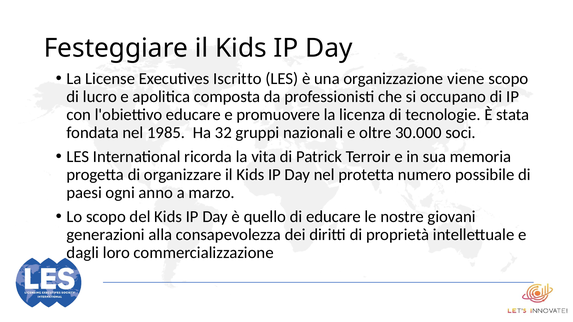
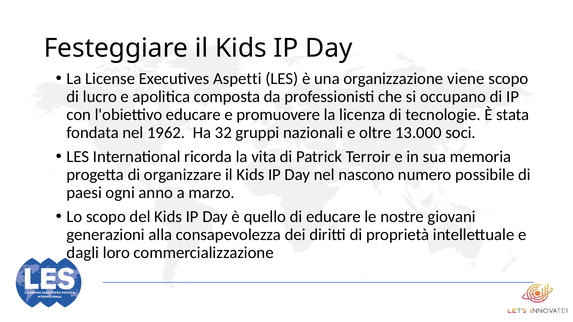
Iscritto: Iscritto -> Aspetti
1985: 1985 -> 1962
30.000: 30.000 -> 13.000
protetta: protetta -> nascono
